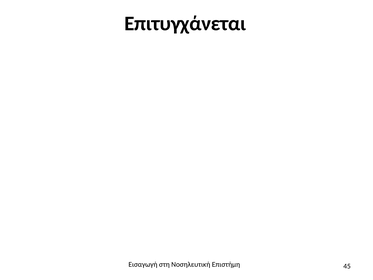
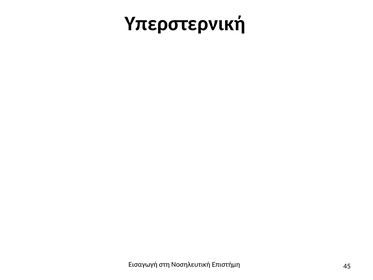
Επιτυγχάνεται: Επιτυγχάνεται -> Υπερστερνική
